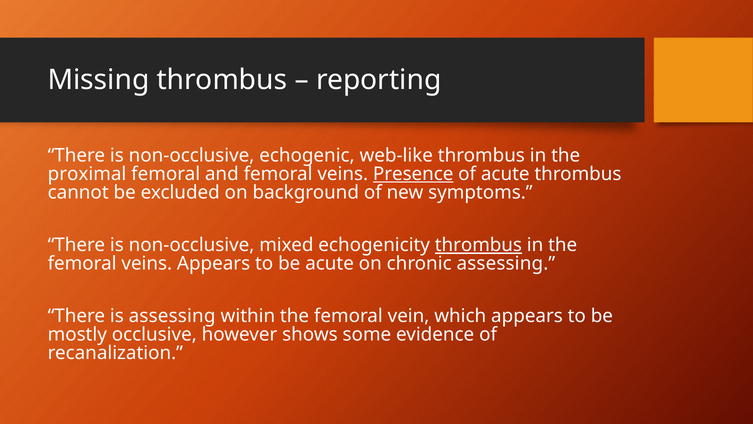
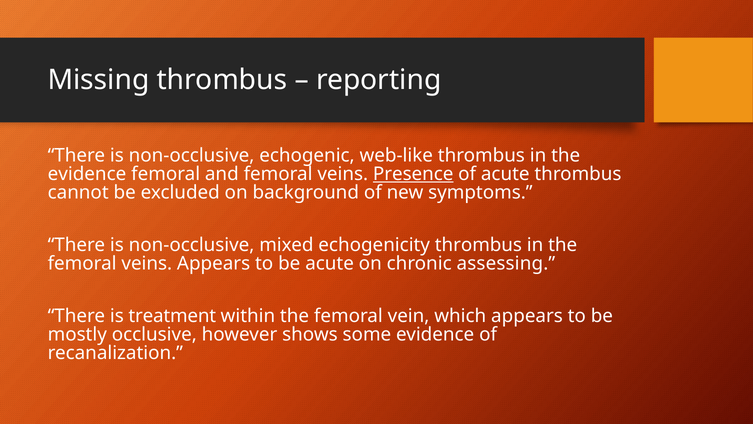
proximal at (87, 174): proximal -> evidence
thrombus at (478, 245) underline: present -> none
is assessing: assessing -> treatment
